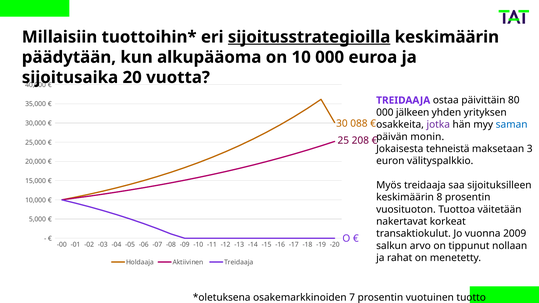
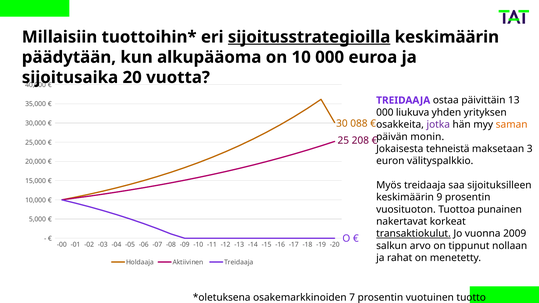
80: 80 -> 13
jälkeen: jälkeen -> liukuva
saman colour: blue -> orange
8: 8 -> 9
väitetään: väitetään -> punainen
transaktiokulut underline: none -> present
